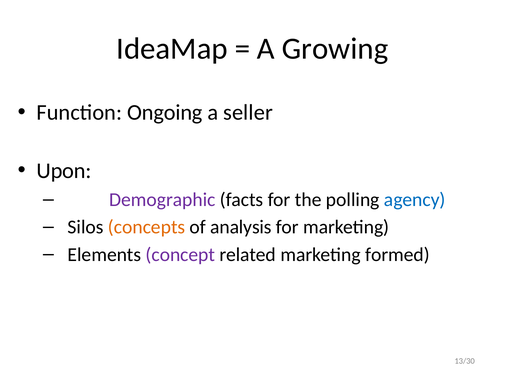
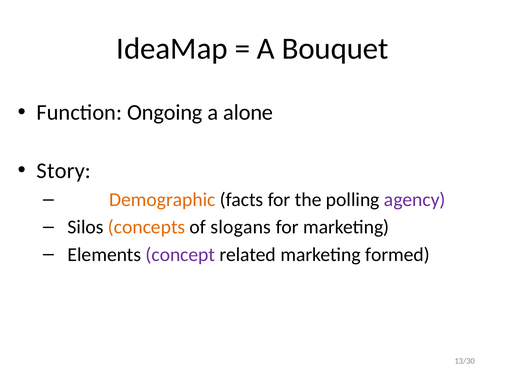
Growing: Growing -> Bouquet
seller: seller -> alone
Upon: Upon -> Story
Demographic colour: purple -> orange
agency colour: blue -> purple
analysis: analysis -> slogans
